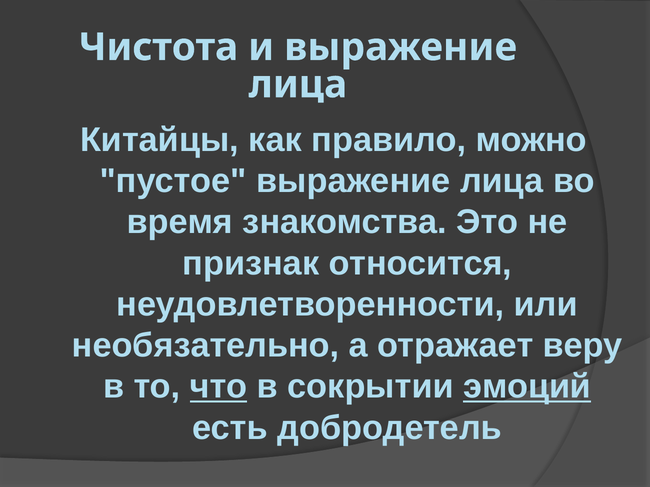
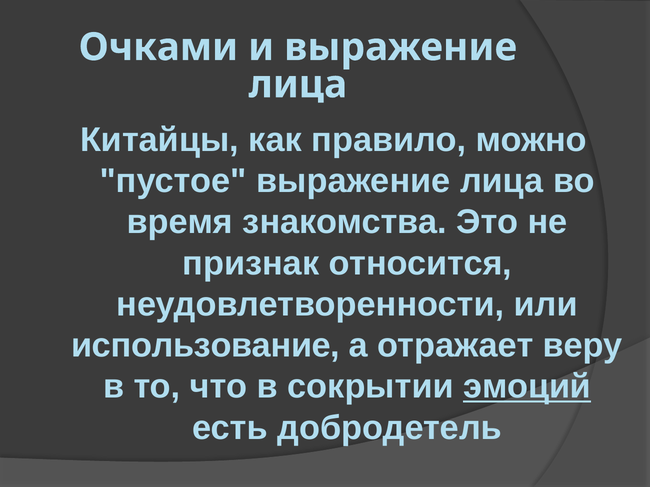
Чистота: Чистота -> Очками
необязательно: необязательно -> использование
что underline: present -> none
